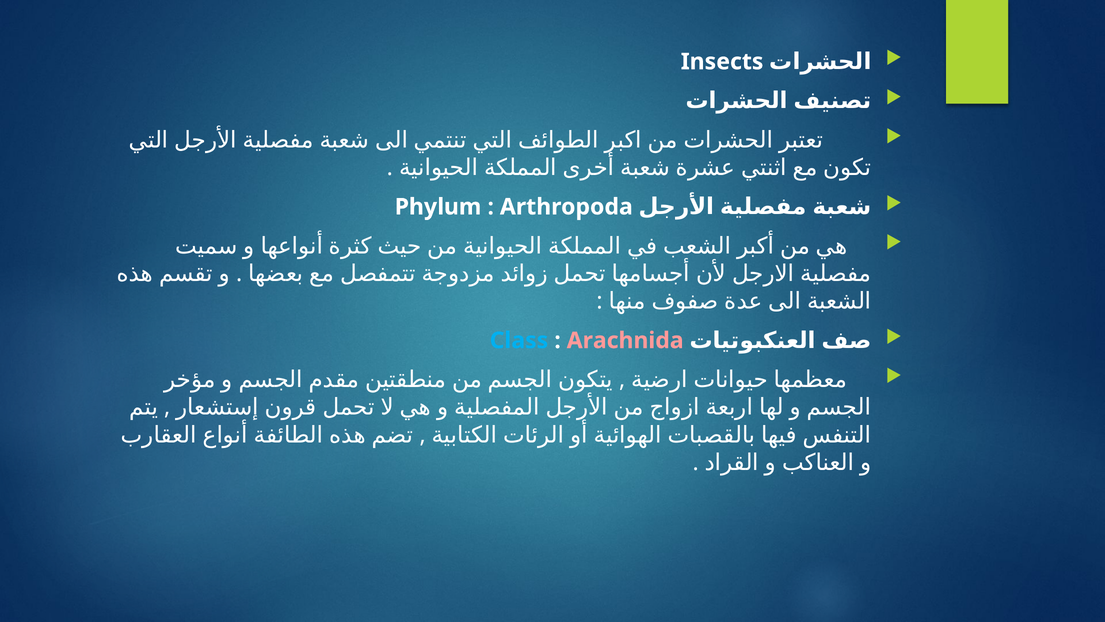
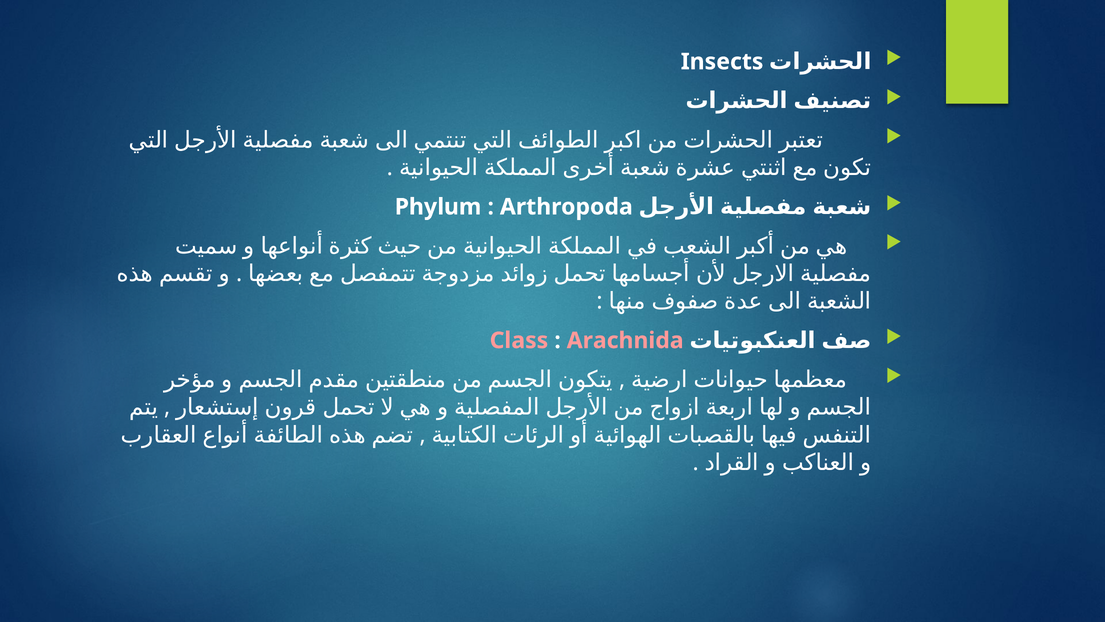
Class colour: light blue -> pink
